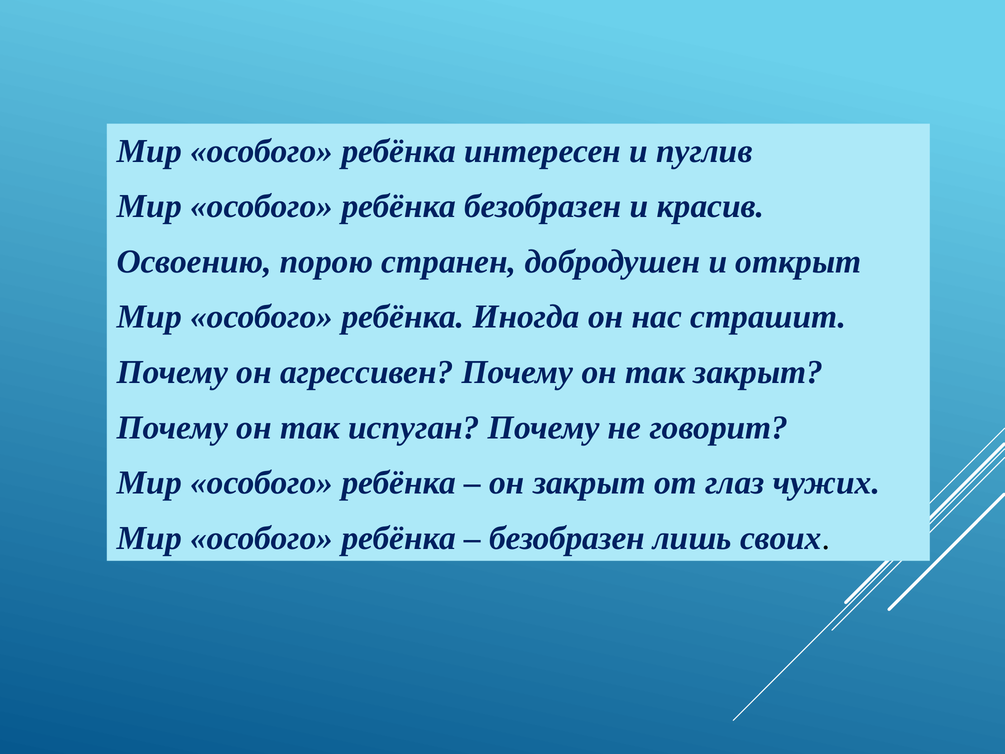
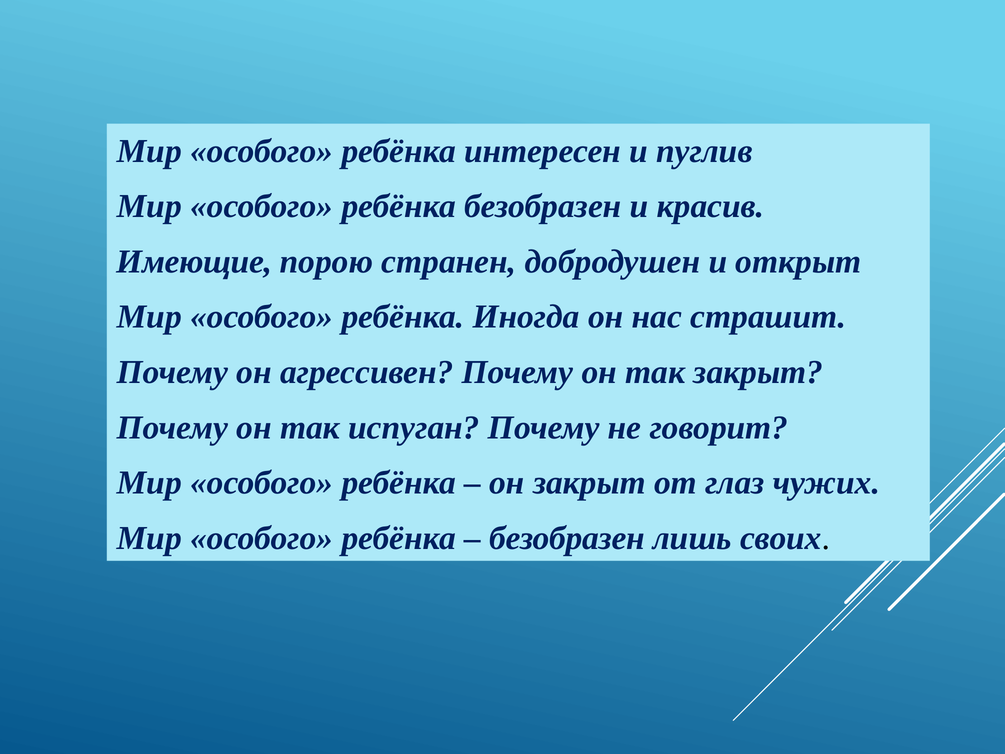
Освоению: Освоению -> Имеющие
